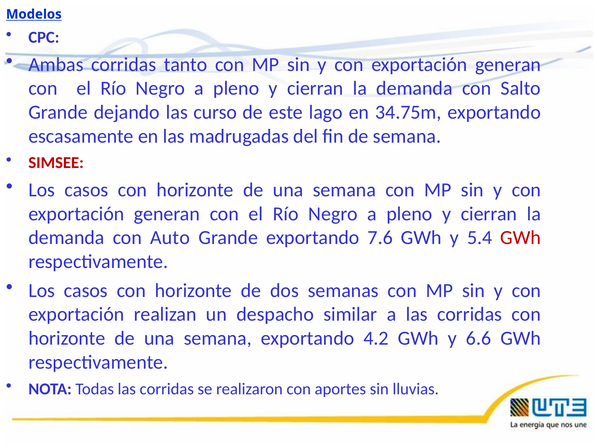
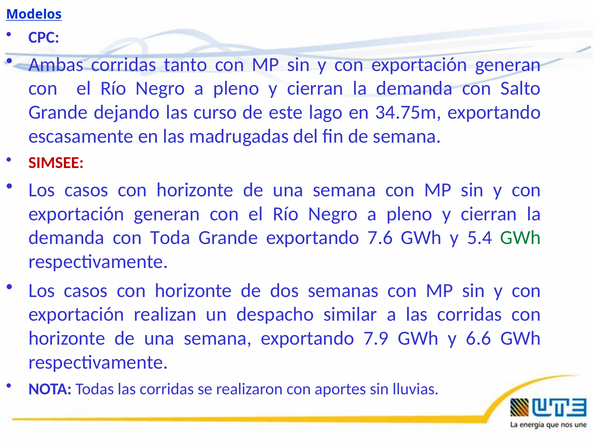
Auto: Auto -> Toda
GWh at (521, 238) colour: red -> green
4.2: 4.2 -> 7.9
